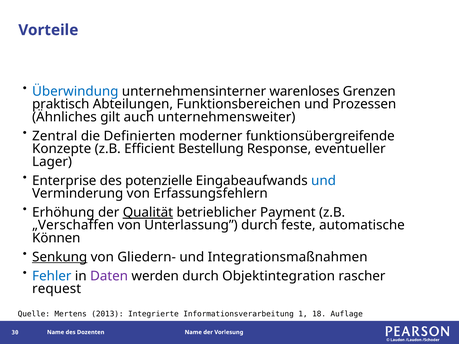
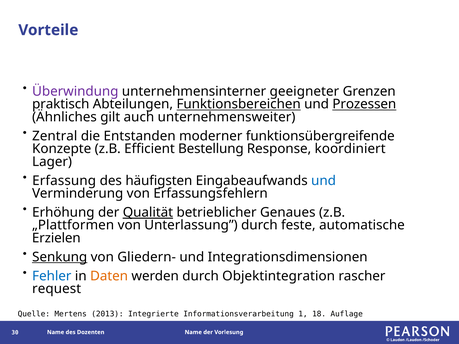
Überwindung colour: blue -> purple
warenloses: warenloses -> geeigneter
Funktionsbereichen underline: none -> present
Prozessen underline: none -> present
Definierten: Definierten -> Entstanden
eventueller: eventueller -> koordiniert
Enterprise: Enterprise -> Erfassung
potenzielle: potenzielle -> häufigsten
Payment: Payment -> Genaues
„Verschaffen: „Verschaffen -> „Plattformen
Können: Können -> Erzielen
Integrationsmaßnahmen: Integrationsmaßnahmen -> Integrationsdimensionen
Daten colour: purple -> orange
